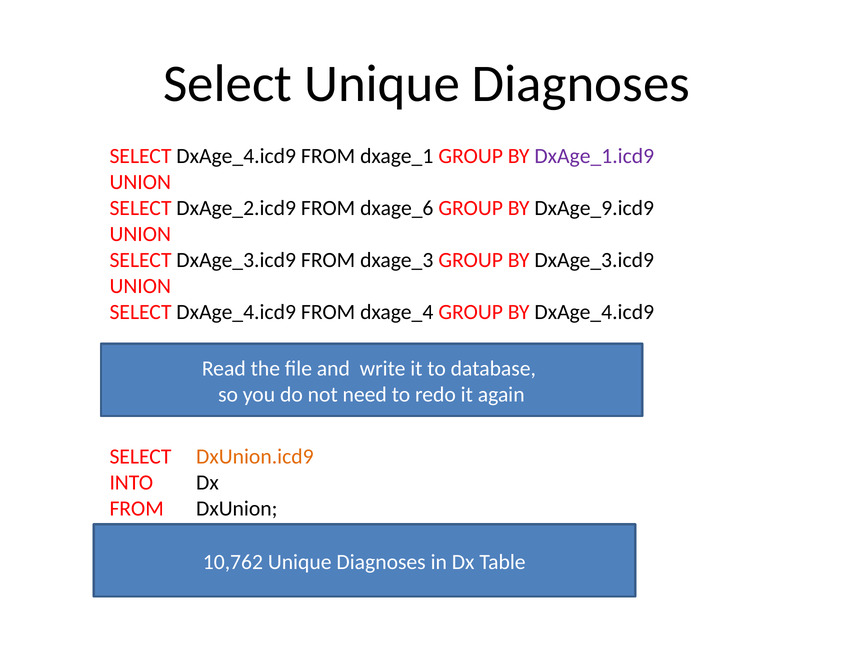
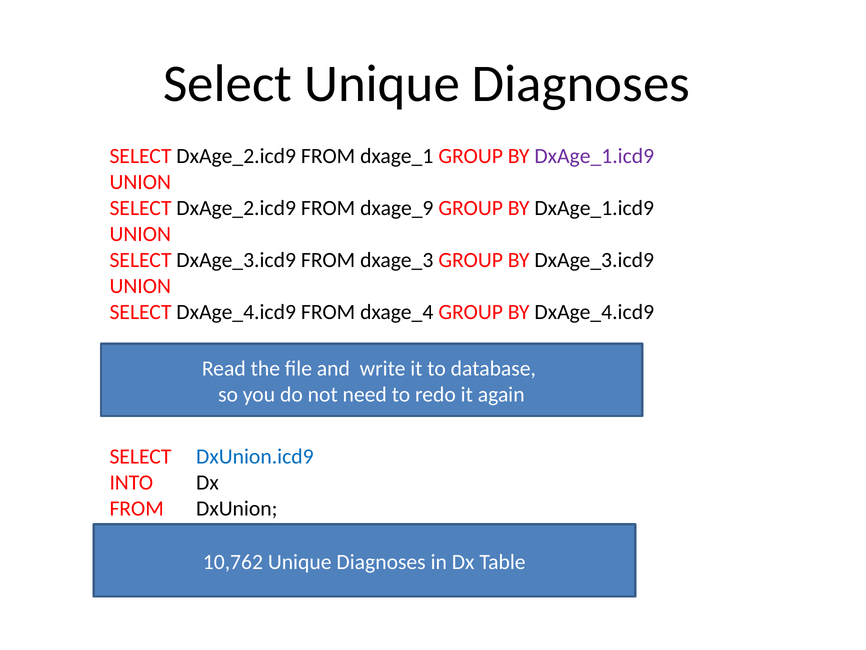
DxAge_4.icd9 at (236, 156): DxAge_4.icd9 -> DxAge_2.icd9
dxage_6: dxage_6 -> dxage_9
DxAge_9.icd9 at (594, 208): DxAge_9.icd9 -> DxAge_1.icd9
DxUnion.icd9 colour: orange -> blue
